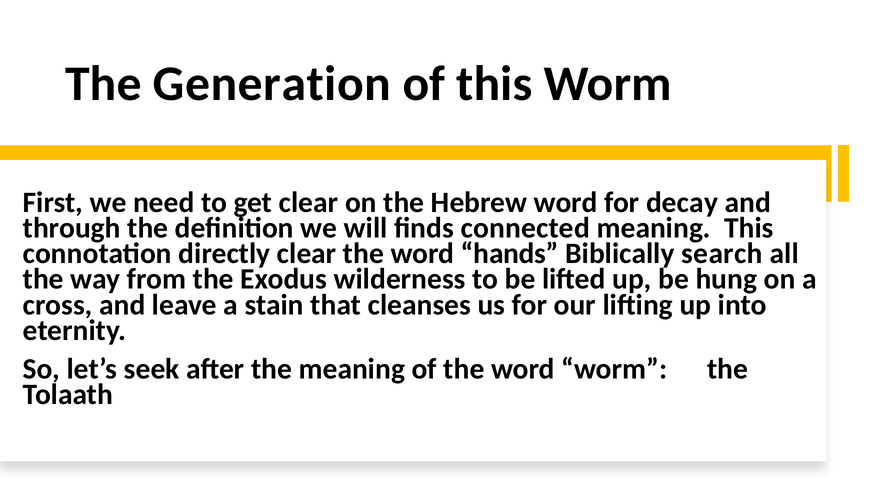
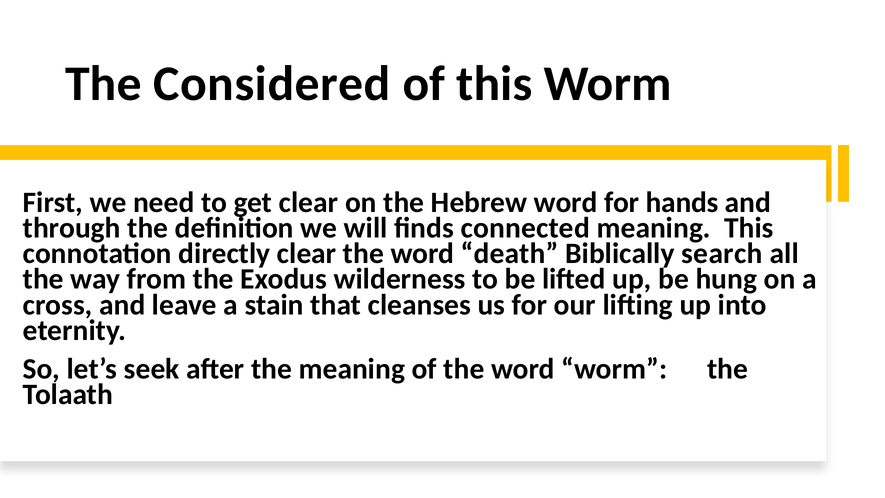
Generation: Generation -> Considered
decay: decay -> hands
hands: hands -> death
